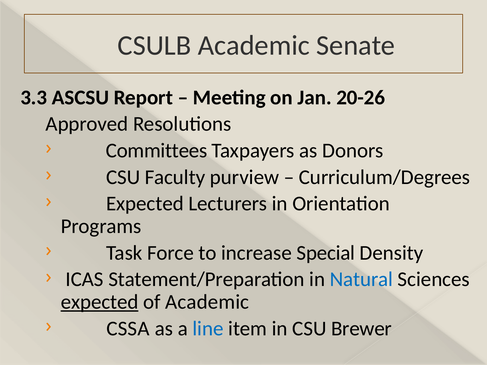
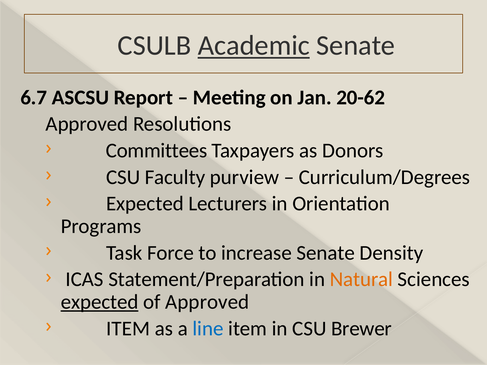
Academic at (254, 46) underline: none -> present
3.3: 3.3 -> 6.7
20-26: 20-26 -> 20-62
increase Special: Special -> Senate
Natural colour: blue -> orange
of Academic: Academic -> Approved
CSSA at (128, 329): CSSA -> ITEM
